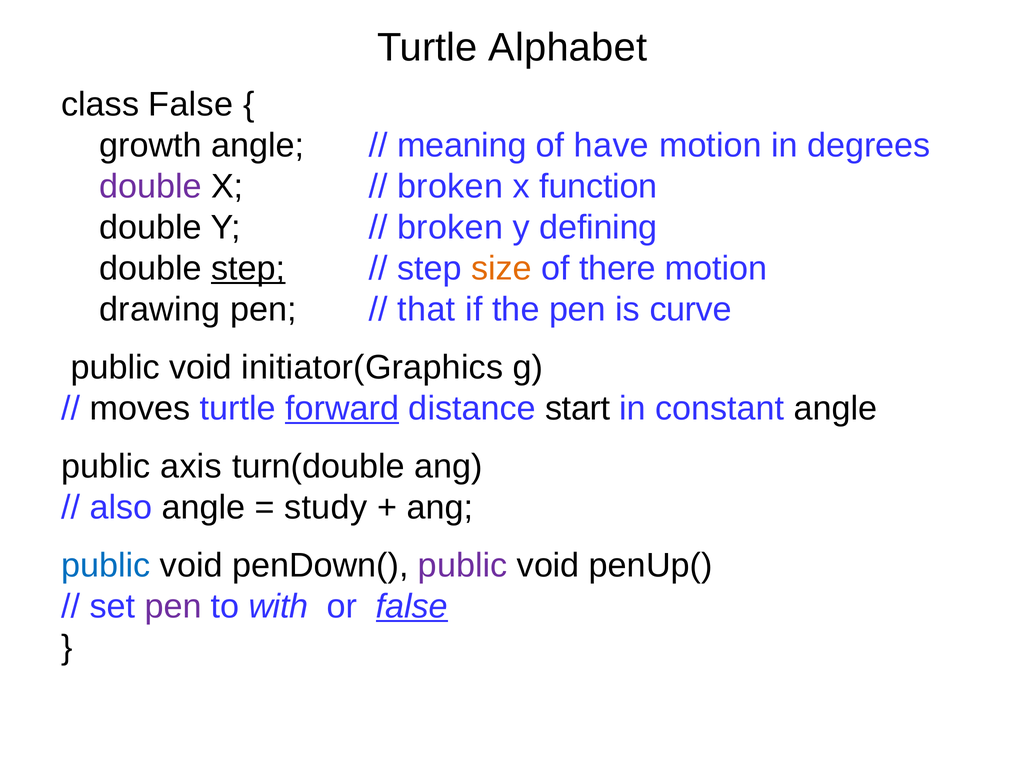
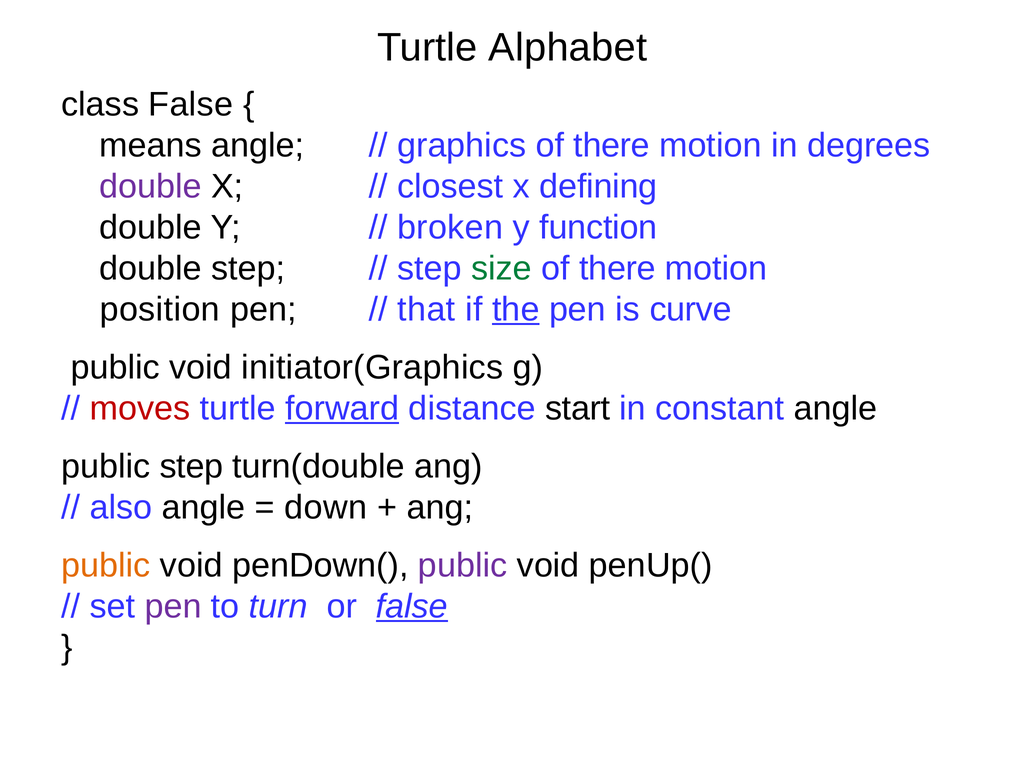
growth: growth -> means
meaning: meaning -> graphics
have at (611, 146): have -> there
broken at (450, 187): broken -> closest
function: function -> defining
defining: defining -> function
step at (248, 269) underline: present -> none
size colour: orange -> green
drawing: drawing -> position
the underline: none -> present
moves colour: black -> red
public axis: axis -> step
study: study -> down
public at (106, 566) colour: blue -> orange
with: with -> turn
